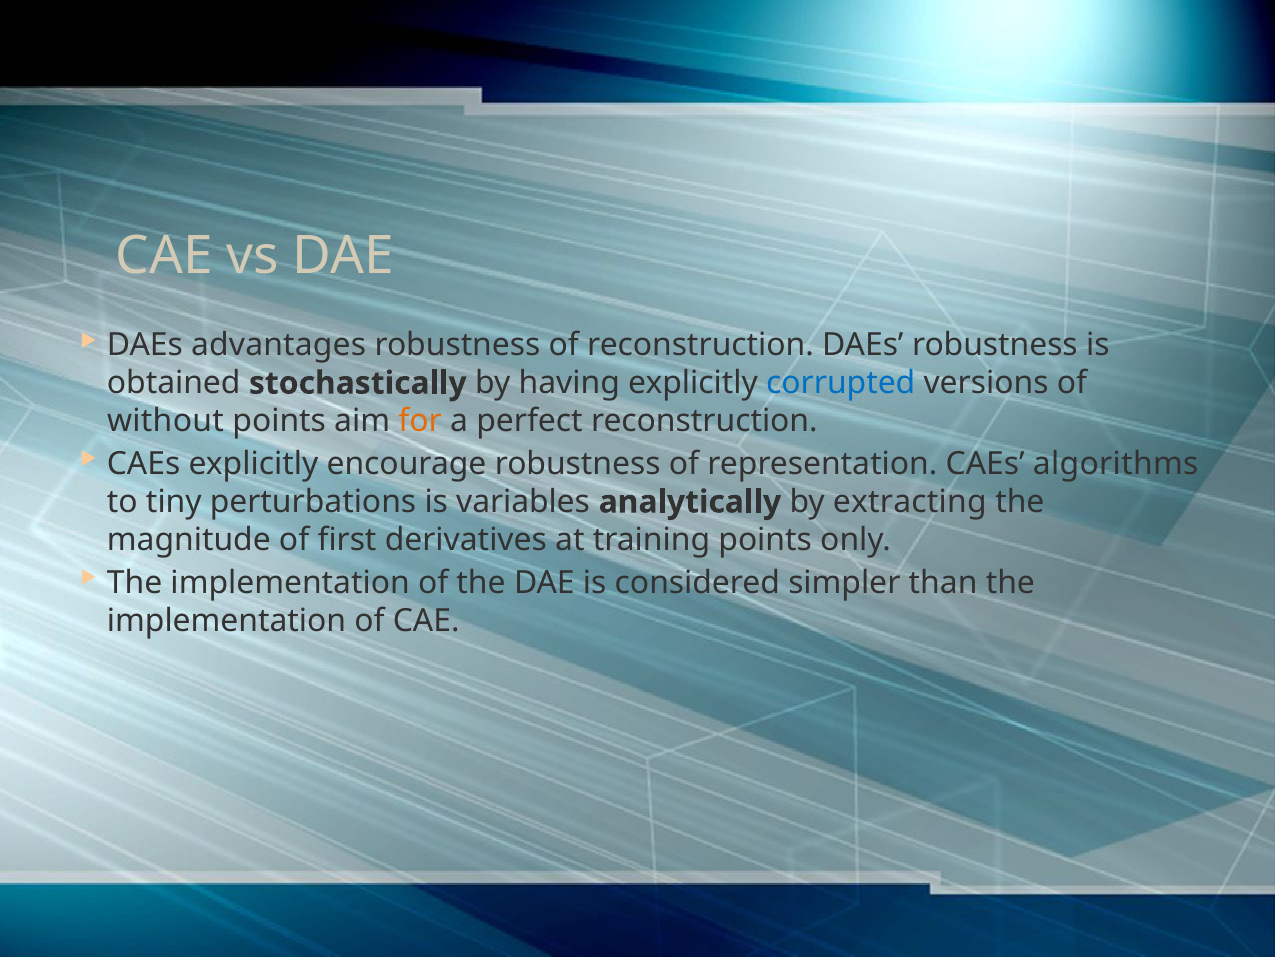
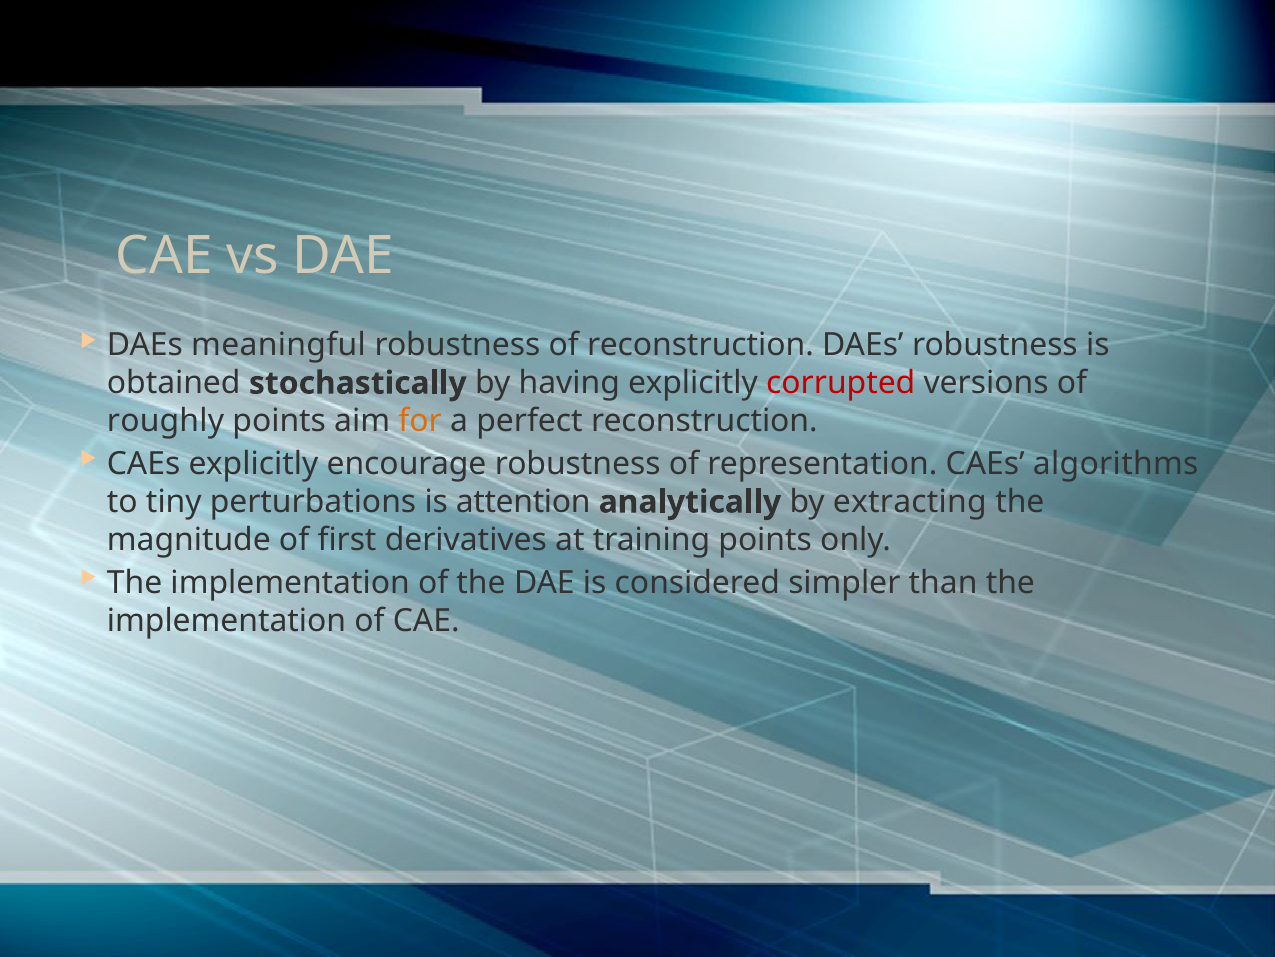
advantages: advantages -> meaningful
corrupted colour: blue -> red
without: without -> roughly
variables: variables -> attention
